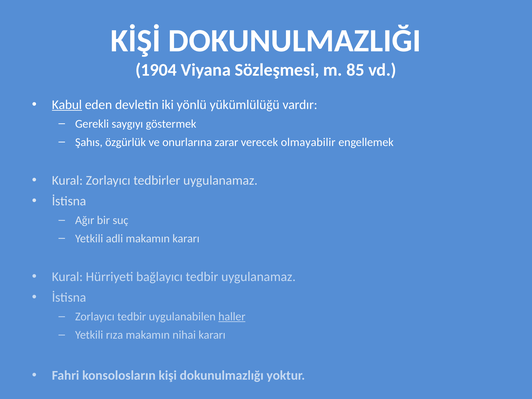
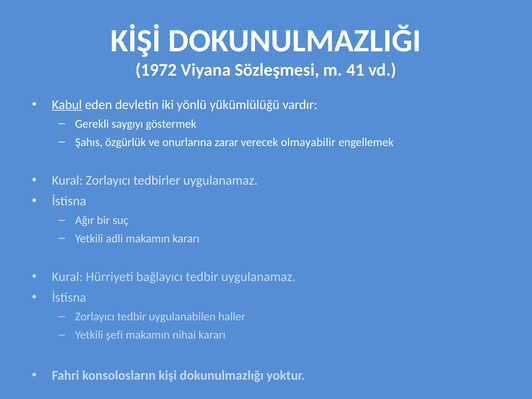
1904: 1904 -> 1972
85: 85 -> 41
haller underline: present -> none
rıza: rıza -> şefi
